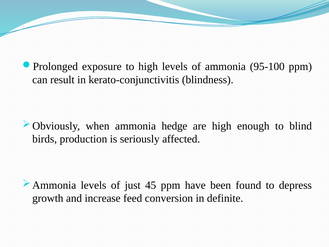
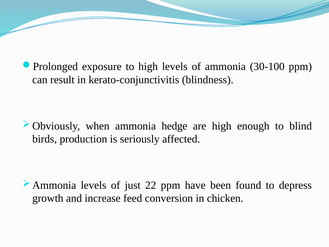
95-100: 95-100 -> 30-100
45: 45 -> 22
definite: definite -> chicken
